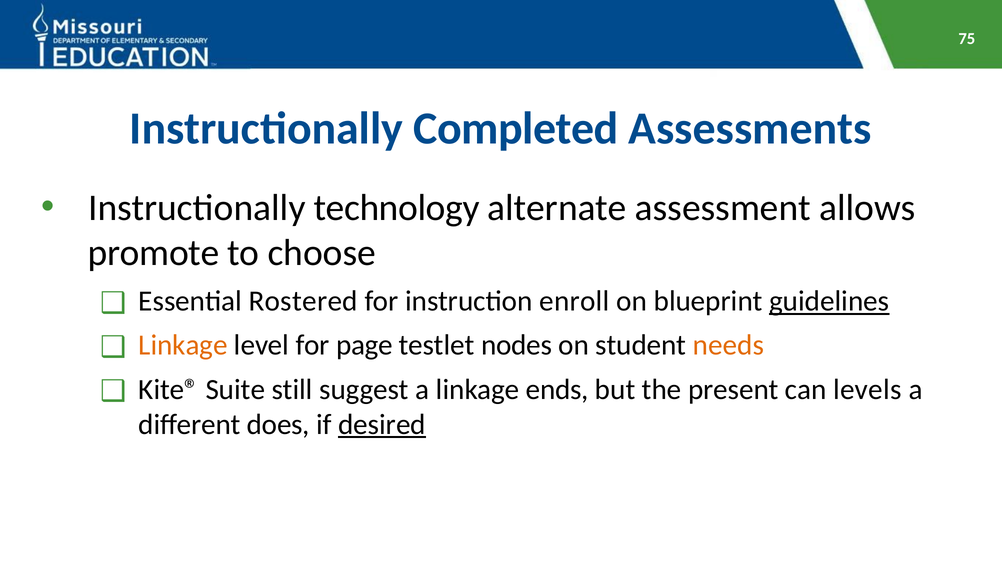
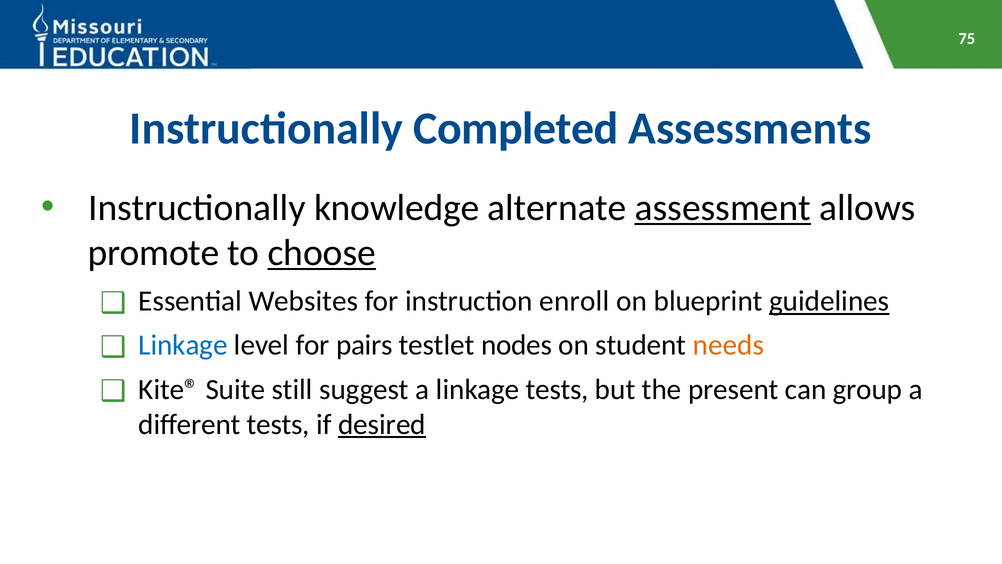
technology: technology -> knowledge
assessment underline: none -> present
choose underline: none -> present
Rostered: Rostered -> Websites
Linkage at (183, 345) colour: orange -> blue
page: page -> pairs
linkage ends: ends -> tests
levels: levels -> group
different does: does -> tests
